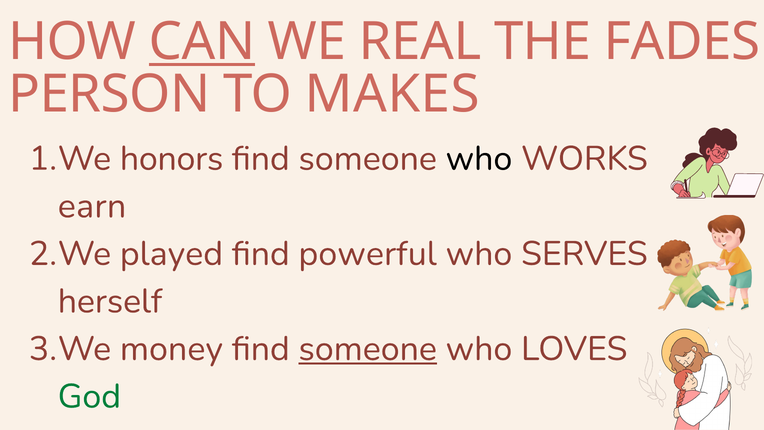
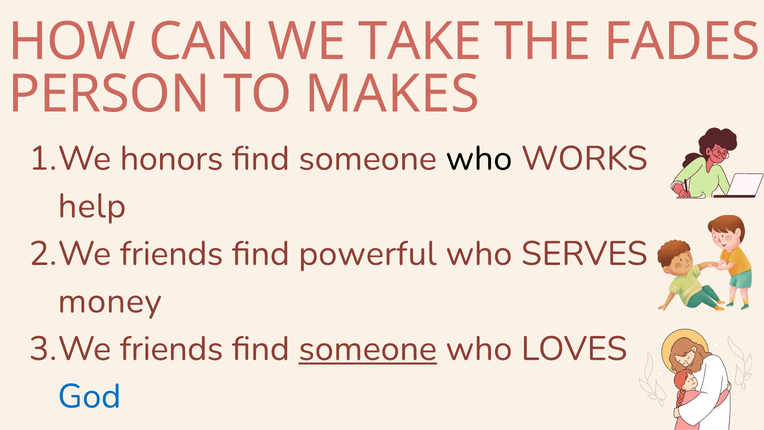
CAN underline: present -> none
REAL: REAL -> TAKE
earn: earn -> help
played at (171, 254): played -> friends
herself: herself -> money
money at (171, 349): money -> friends
God colour: green -> blue
